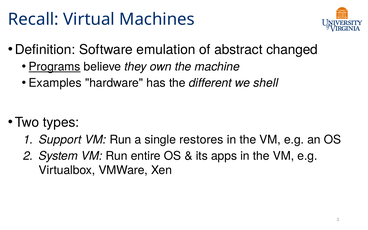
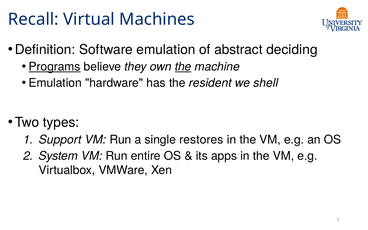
changed: changed -> deciding
the at (183, 67) underline: none -> present
Examples at (55, 83): Examples -> Emulation
different: different -> resident
